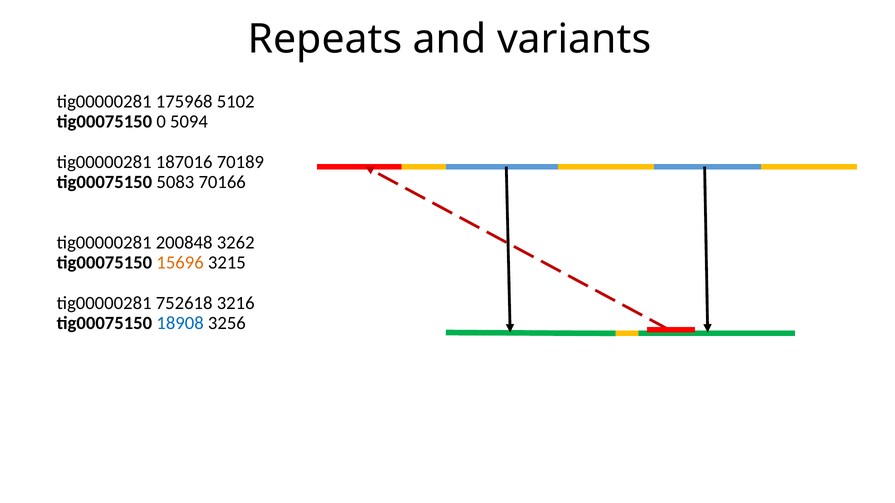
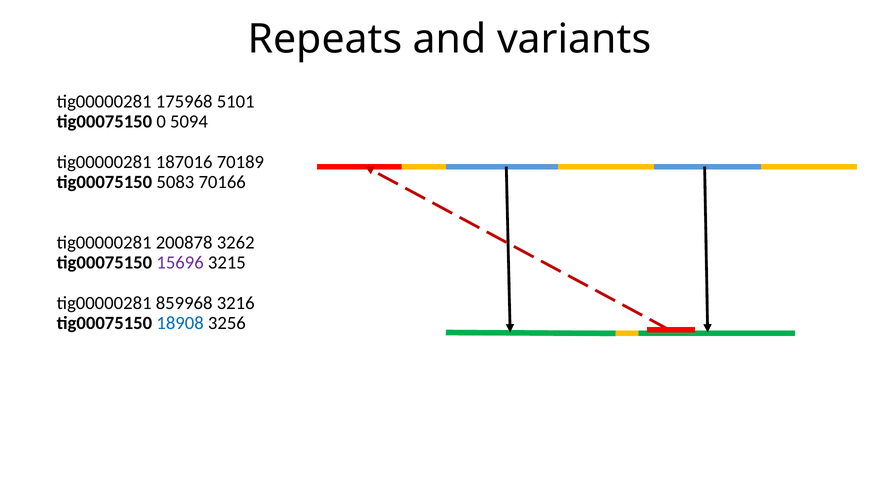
5102: 5102 -> 5101
200848: 200848 -> 200878
15696 colour: orange -> purple
752618: 752618 -> 859968
